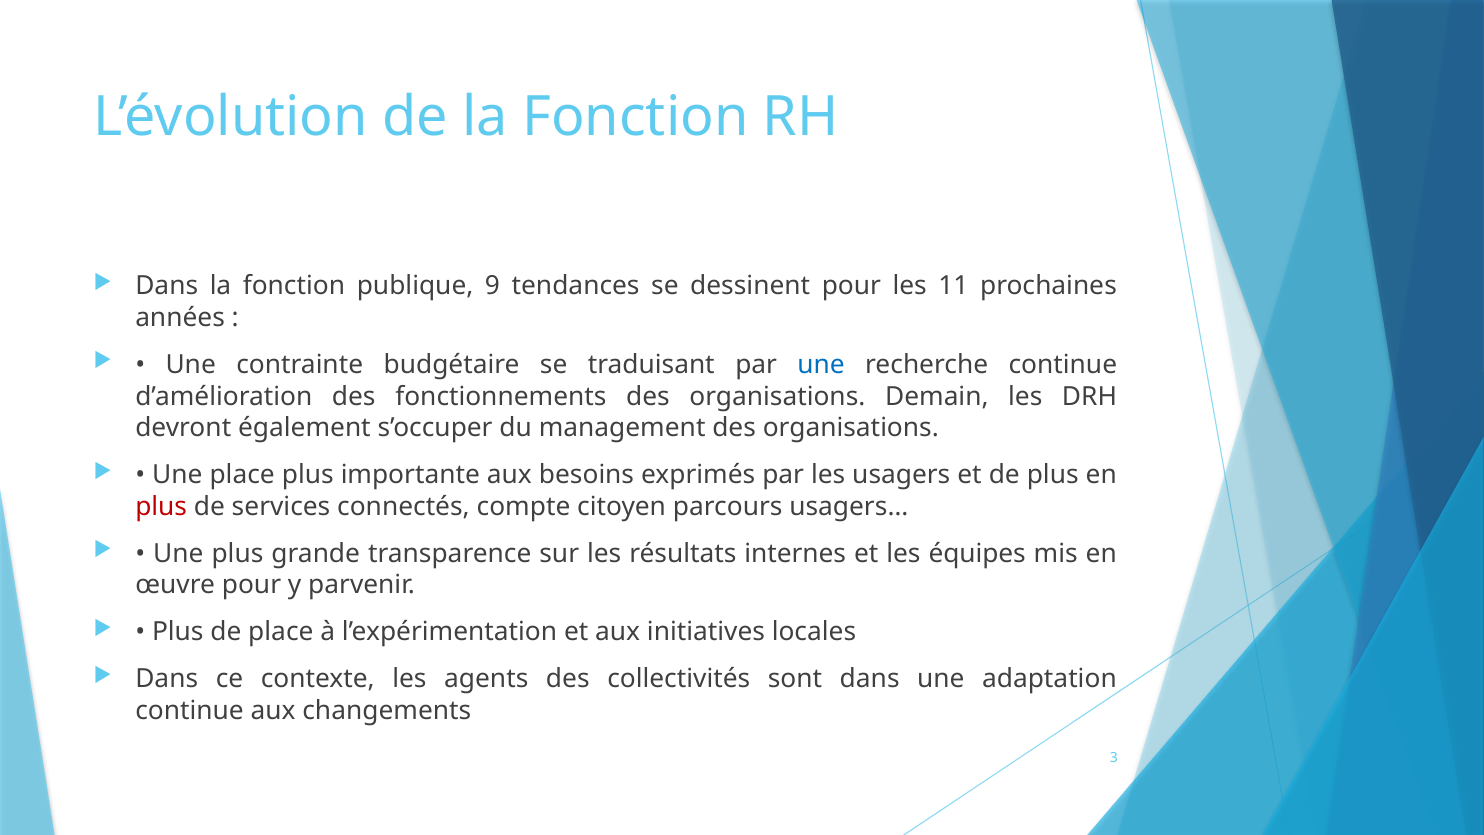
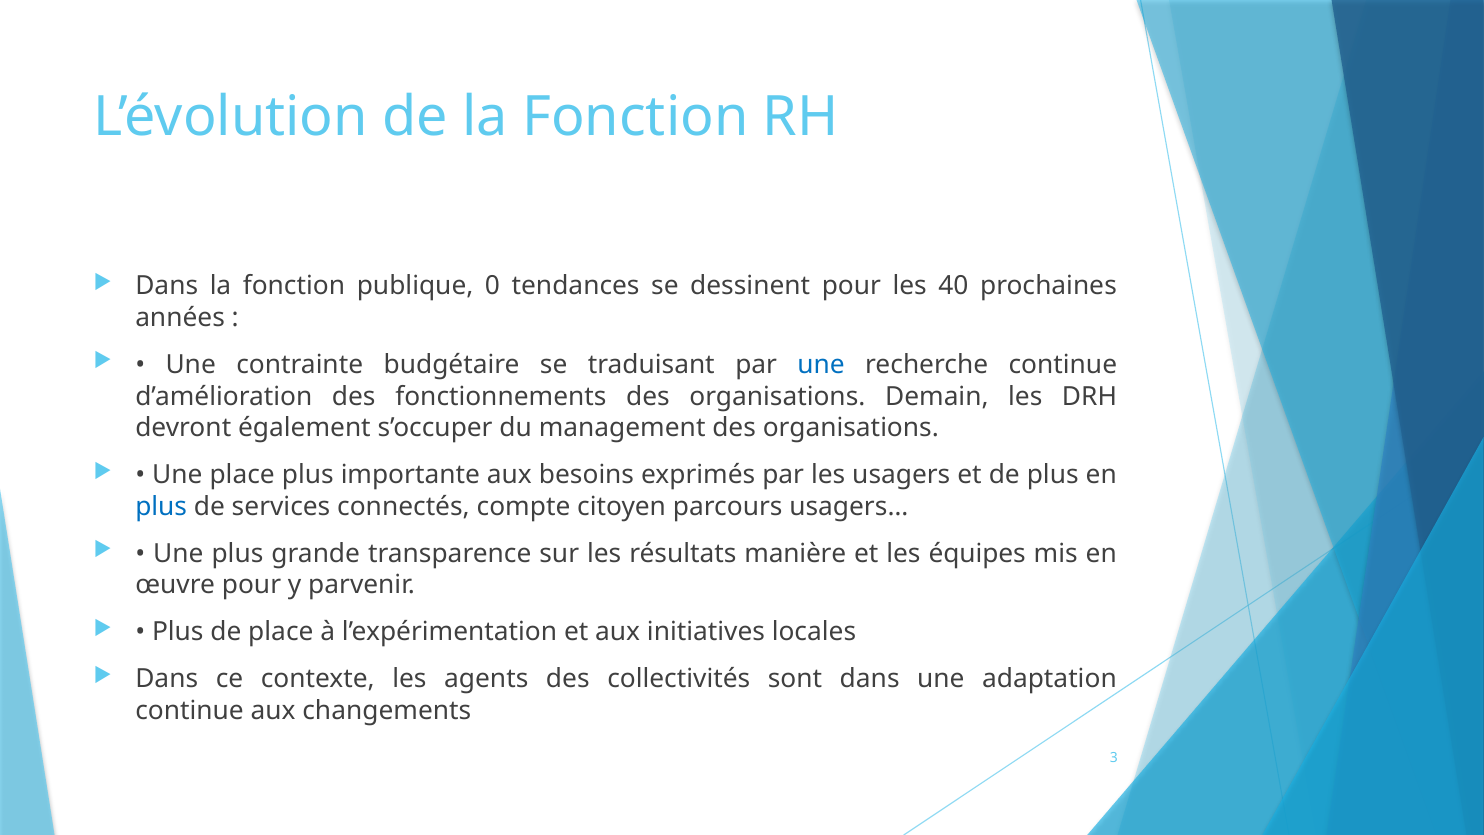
9: 9 -> 0
11: 11 -> 40
plus at (161, 506) colour: red -> blue
internes: internes -> manière
